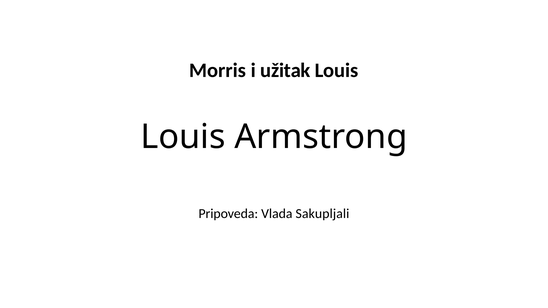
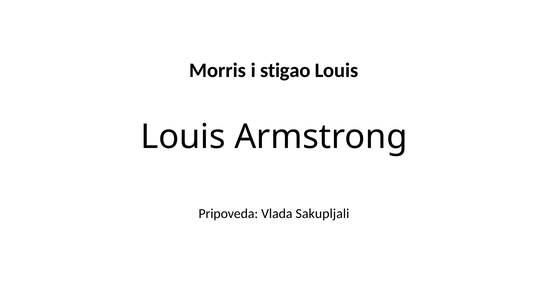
užitak: užitak -> stigao
